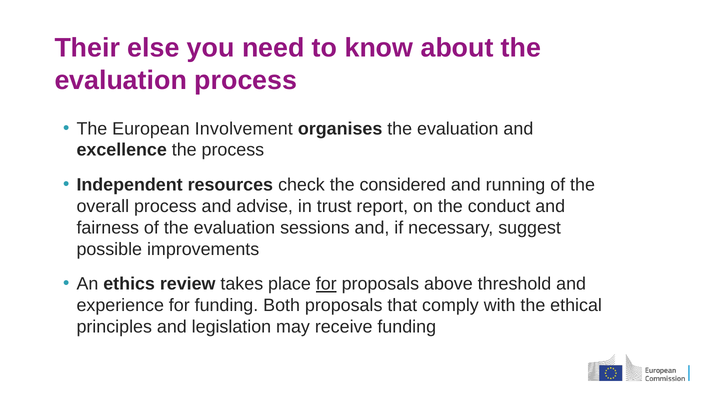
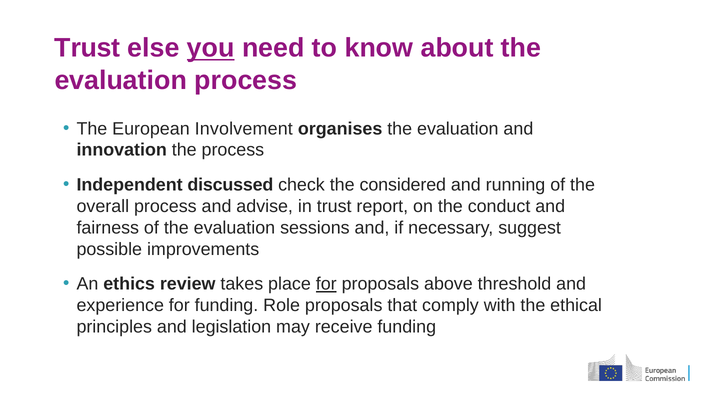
Their at (87, 48): Their -> Trust
you underline: none -> present
excellence: excellence -> innovation
resources: resources -> discussed
Both: Both -> Role
